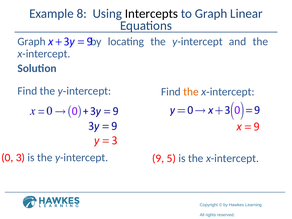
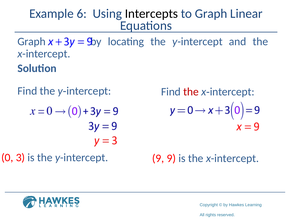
8: 8 -> 6
the at (191, 92) colour: orange -> red
9 5: 5 -> 9
